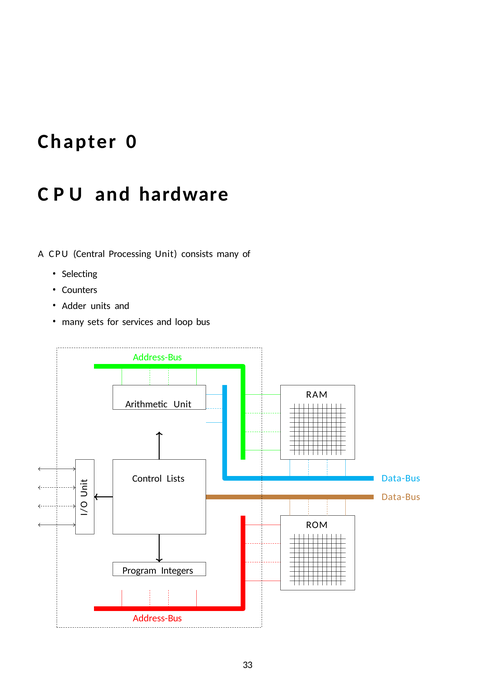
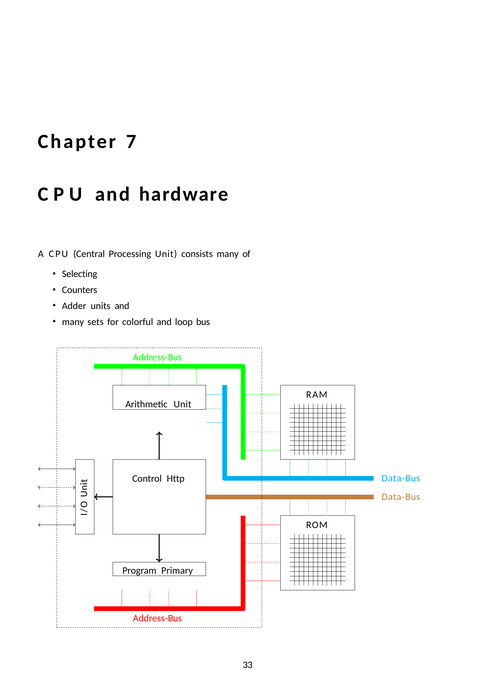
0: 0 -> 7
services: services -> colorful
Lists: Lists -> Http
Integers: Integers -> Primary
